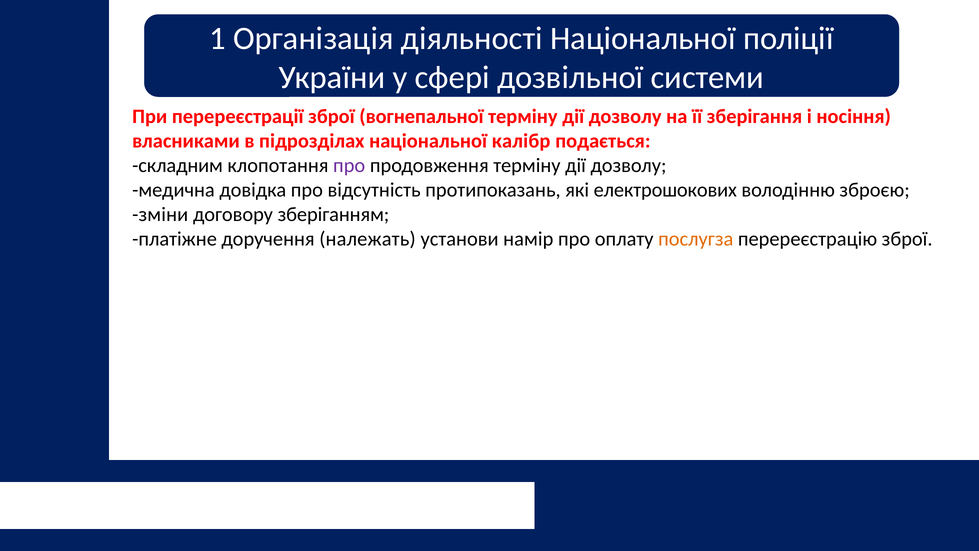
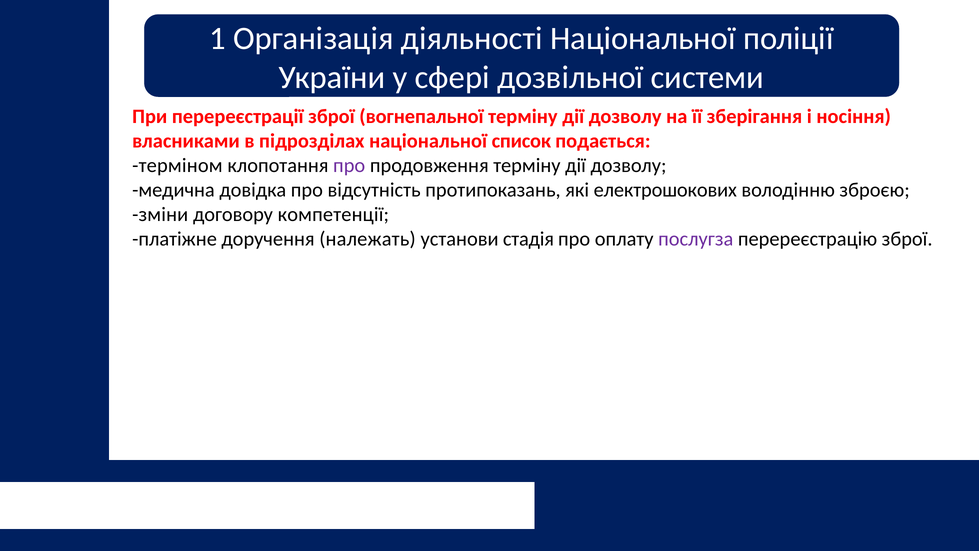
калібр: калібр -> список
складним: складним -> терміном
зберіганням: зберіганням -> компетенції
намір: намір -> стадія
послугза colour: orange -> purple
